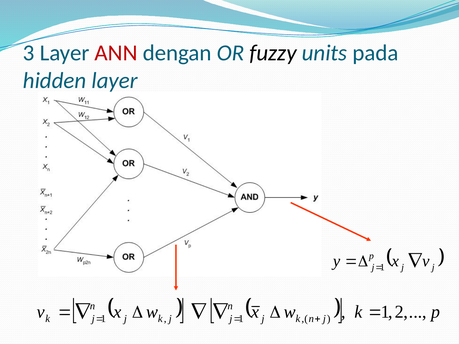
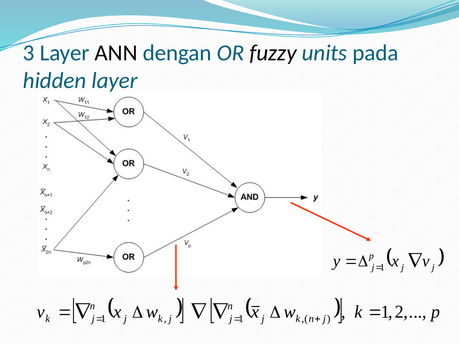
ANN colour: red -> black
